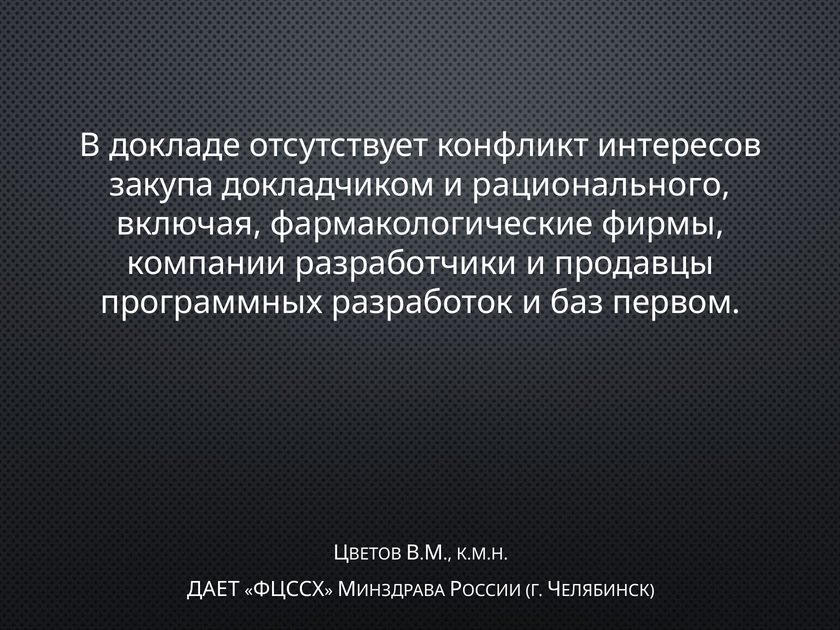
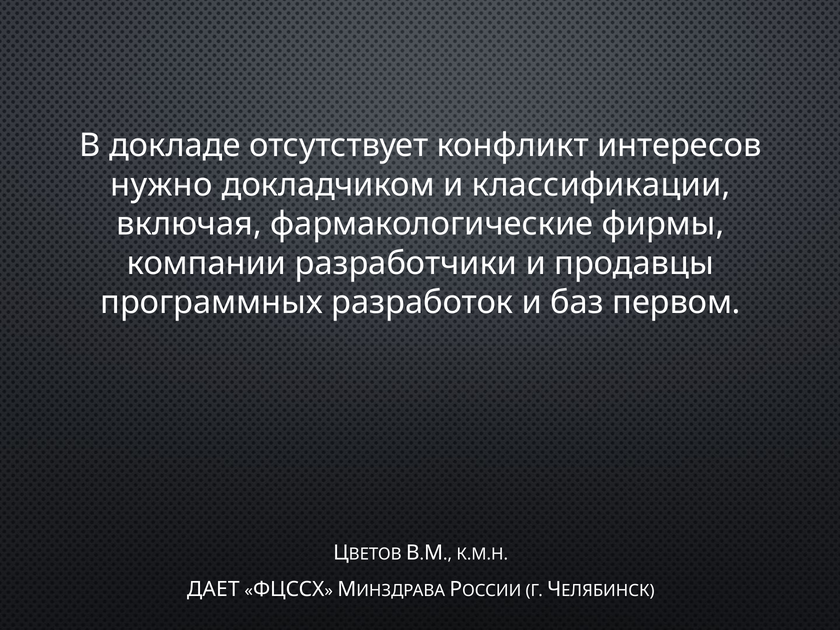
закупа: закупа -> нужно
рационального: рационального -> классификации
